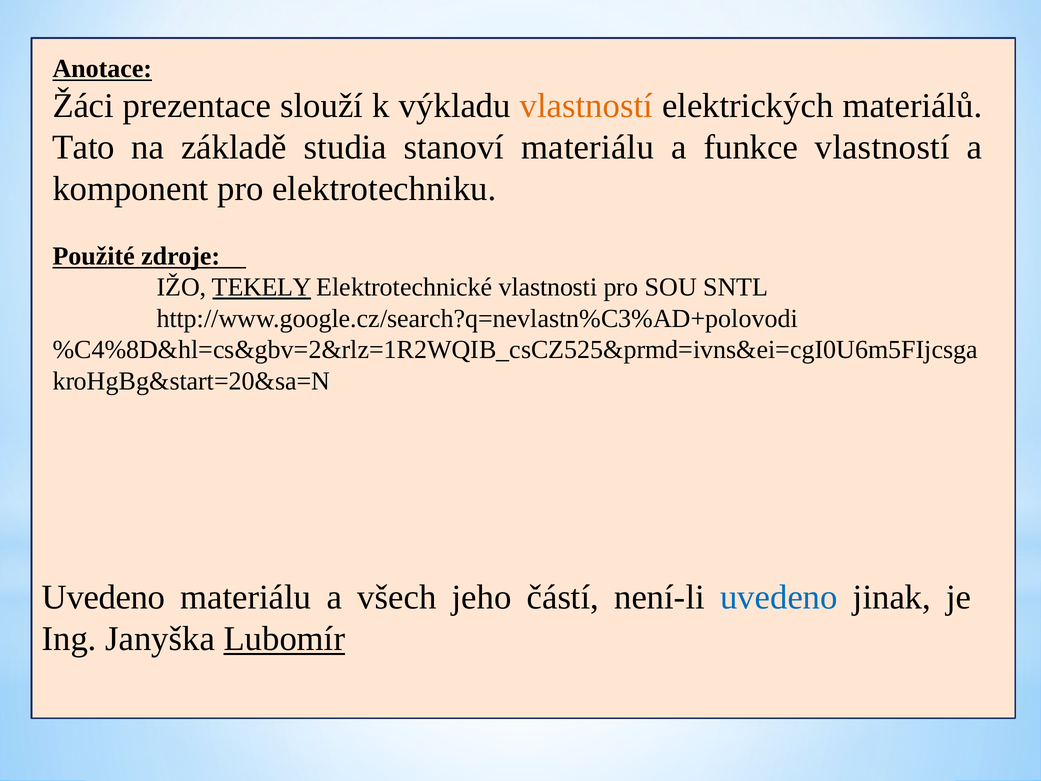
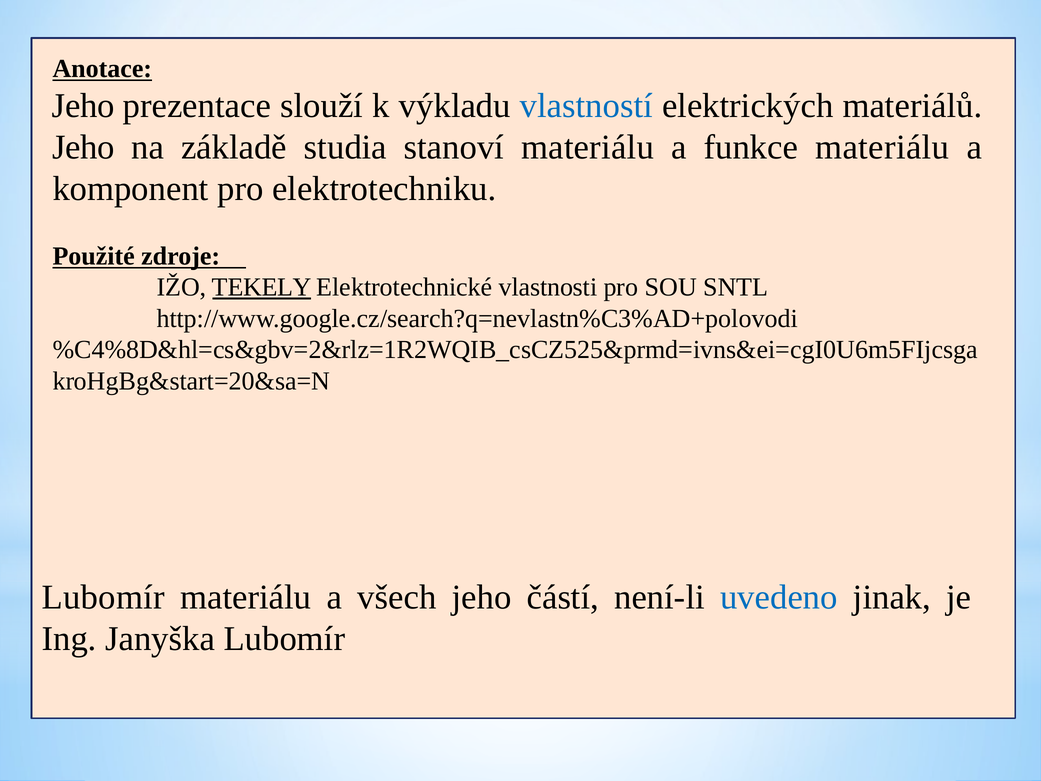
Žáci at (83, 106): Žáci -> Jeho
vlastností at (586, 106) colour: orange -> blue
Tato at (83, 147): Tato -> Jeho
funkce vlastností: vlastností -> materiálu
Uvedeno at (103, 597): Uvedeno -> Lubomír
Lubomír at (284, 639) underline: present -> none
